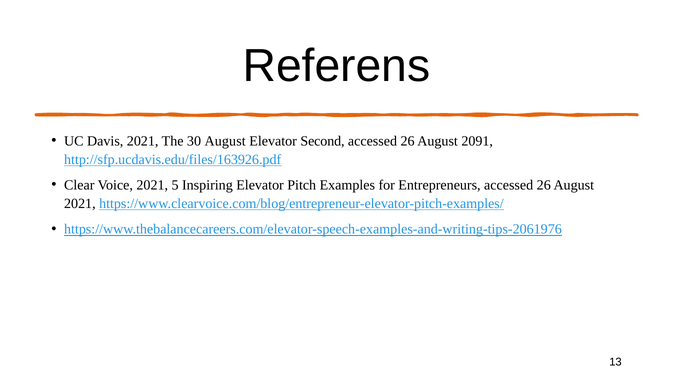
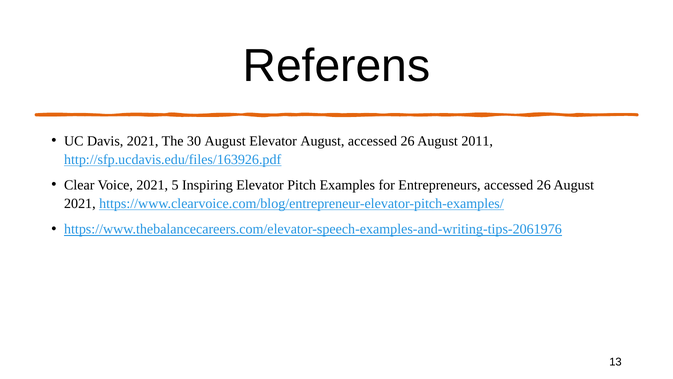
Elevator Second: Second -> August
2091: 2091 -> 2011
